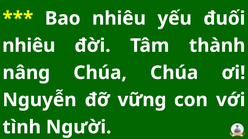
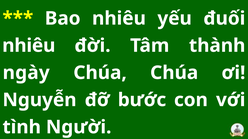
nâng: nâng -> ngày
vững: vững -> bước
